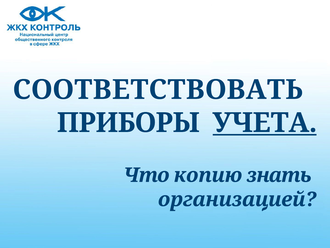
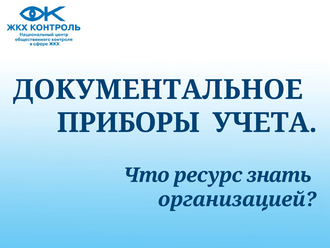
СООТВЕТСТВОВАТЬ: СООТВЕТСТВОВАТЬ -> ДОКУМЕНТАЛЬНОЕ
УЧЕТА underline: present -> none
копию: копию -> ресурс
